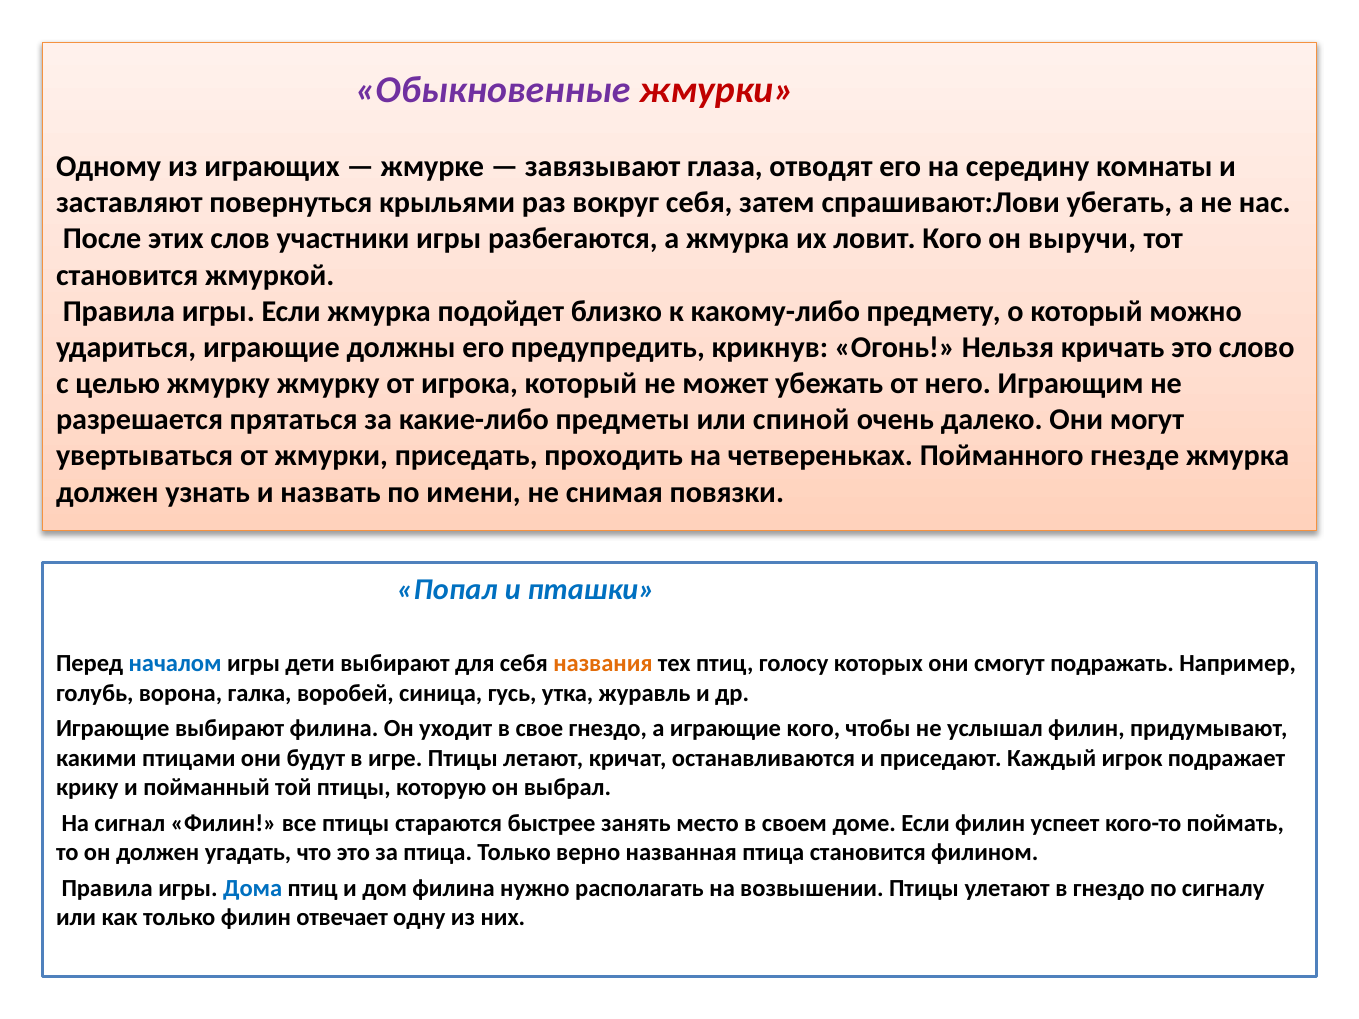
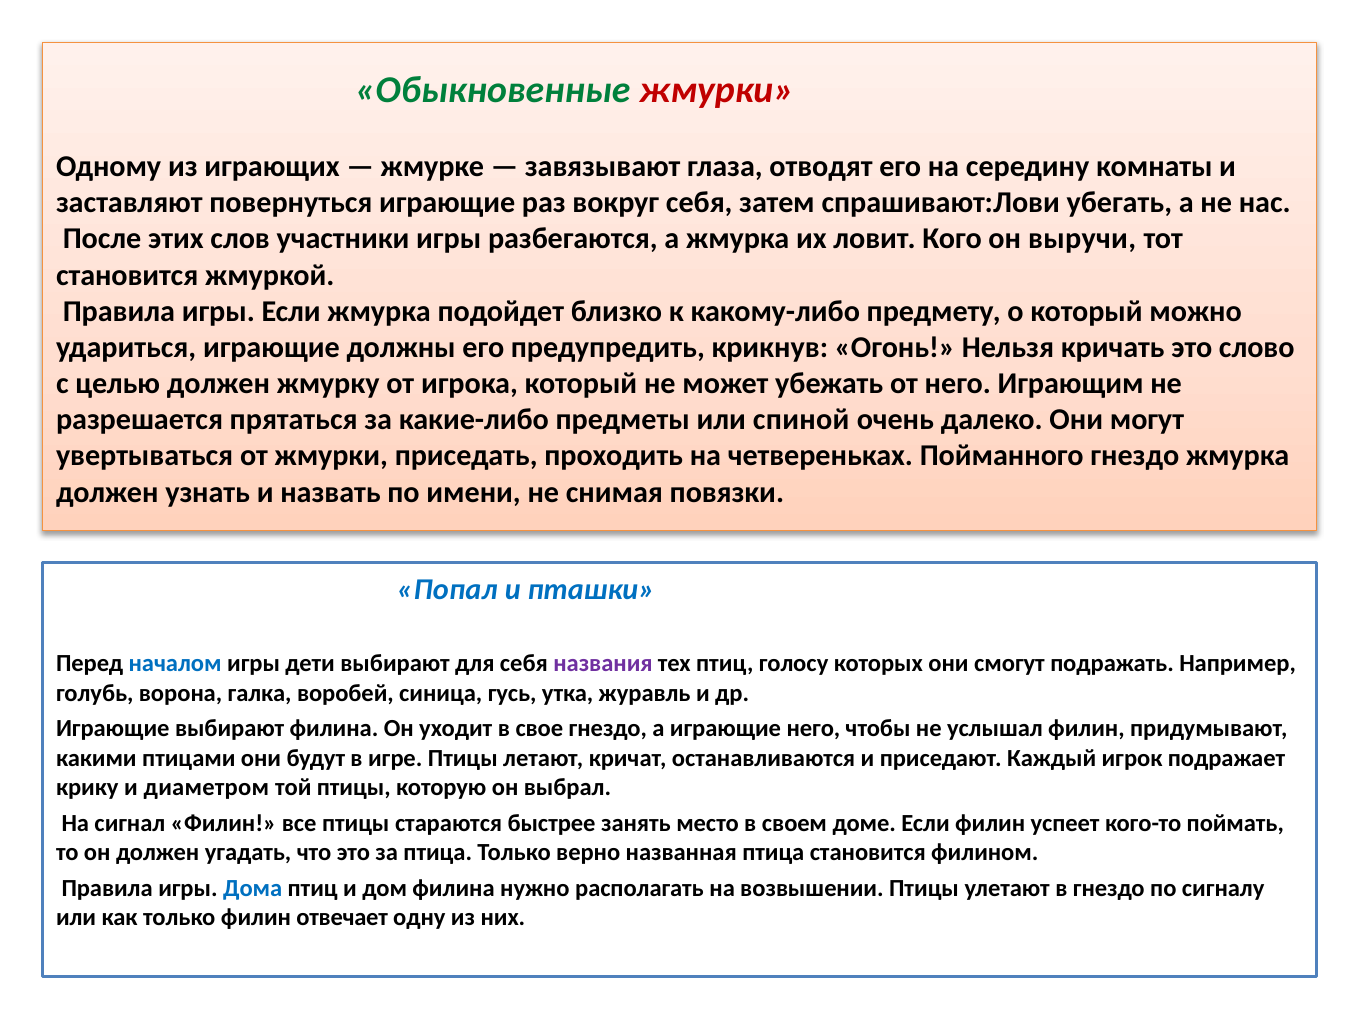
Обыкновенные colour: purple -> green
повернуться крыльями: крыльями -> играющие
целью жмурку: жмурку -> должен
Пойманного гнезде: гнезде -> гнездо
названия colour: orange -> purple
играющие кого: кого -> него
пойманный: пойманный -> диаметром
